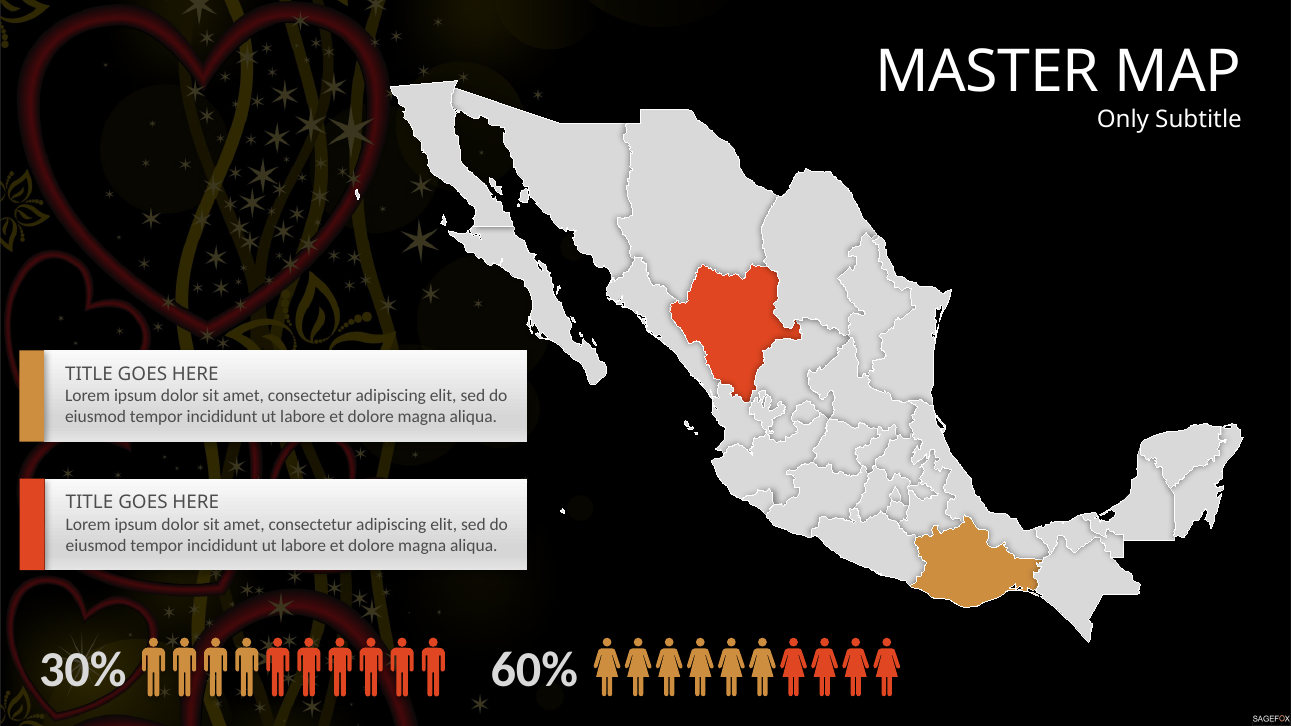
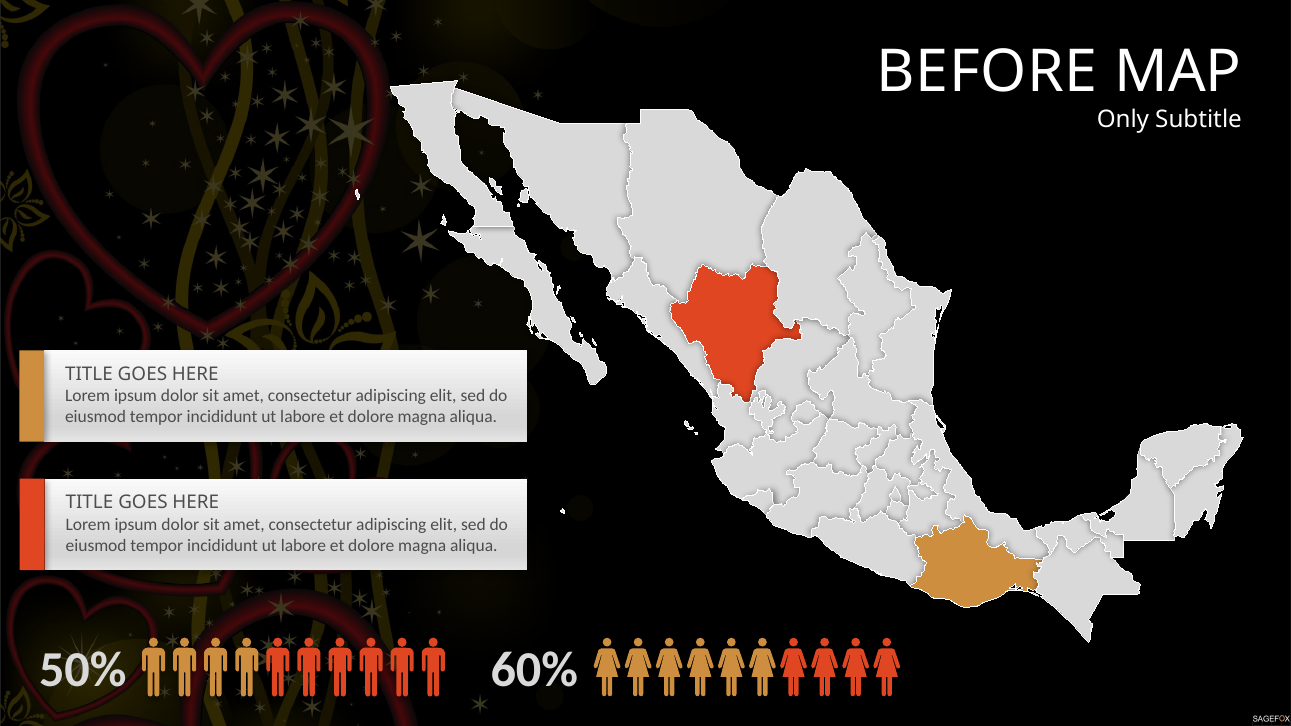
MASTER: MASTER -> BEFORE
30%: 30% -> 50%
